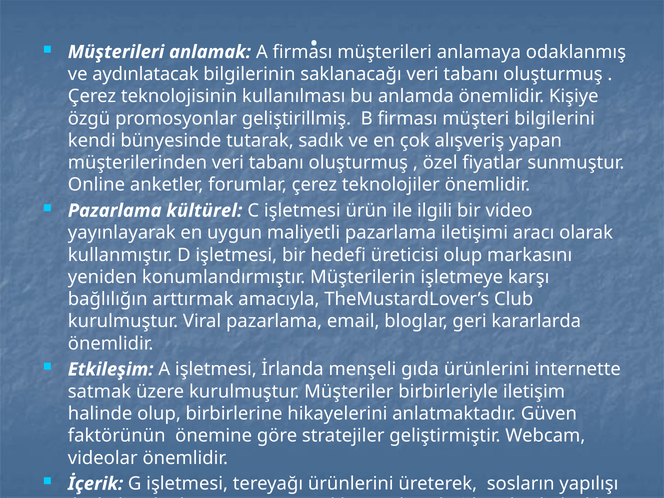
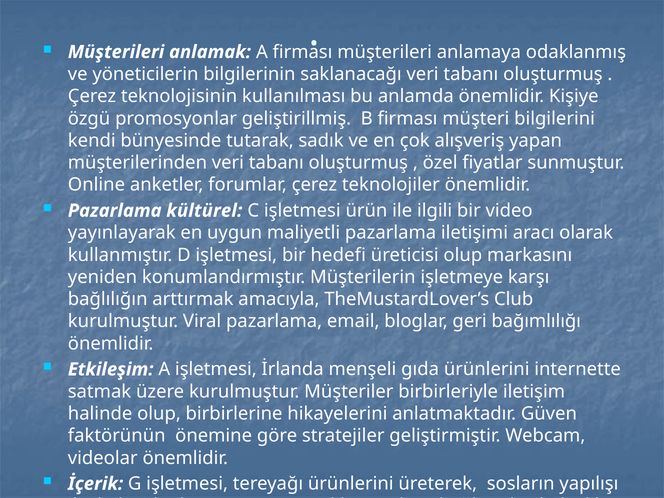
aydınlatacak: aydınlatacak -> yöneticilerin
kararlarda: kararlarda -> bağımlılığı
